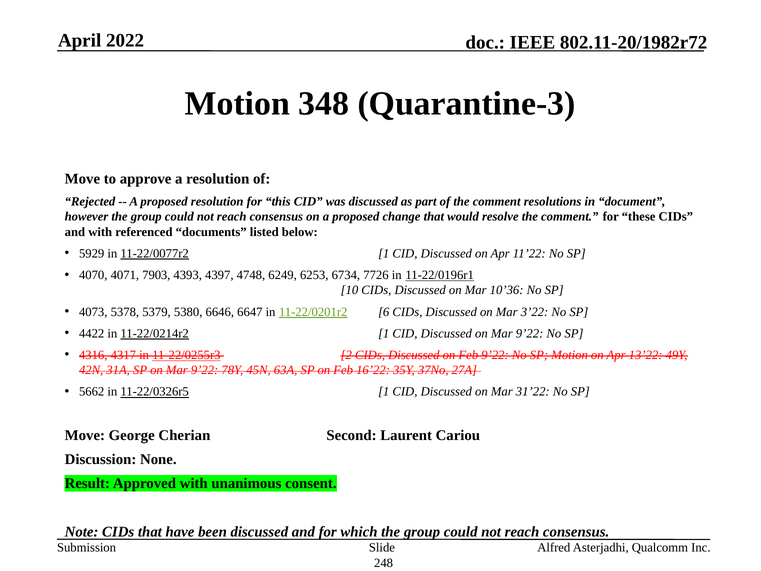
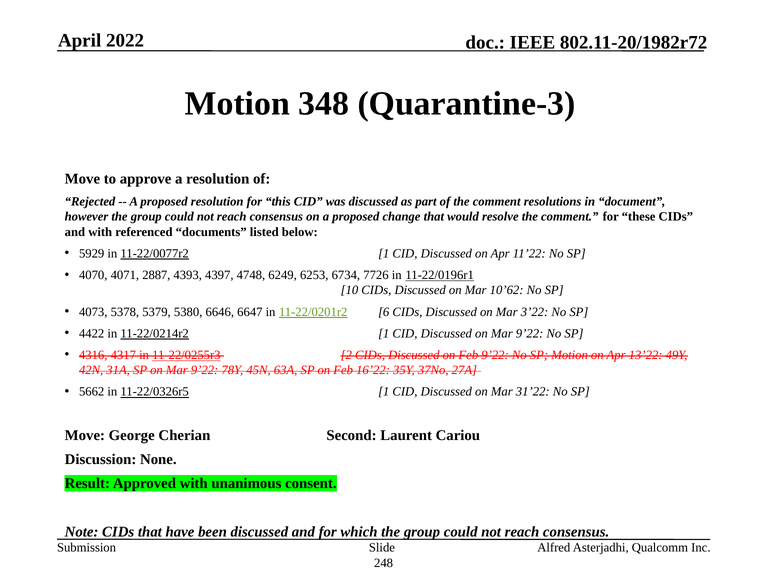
7903: 7903 -> 2887
10’36: 10’36 -> 10’62
